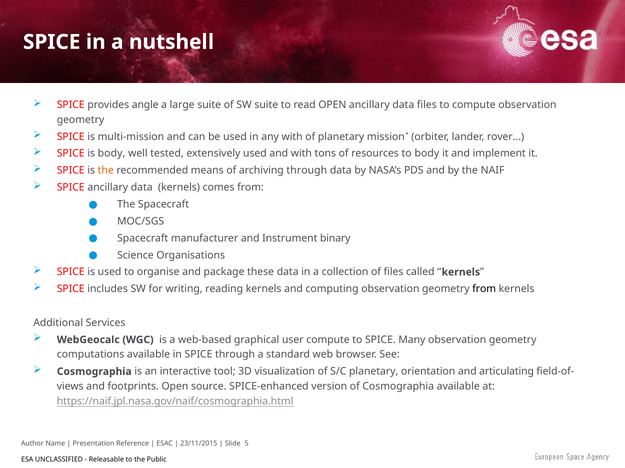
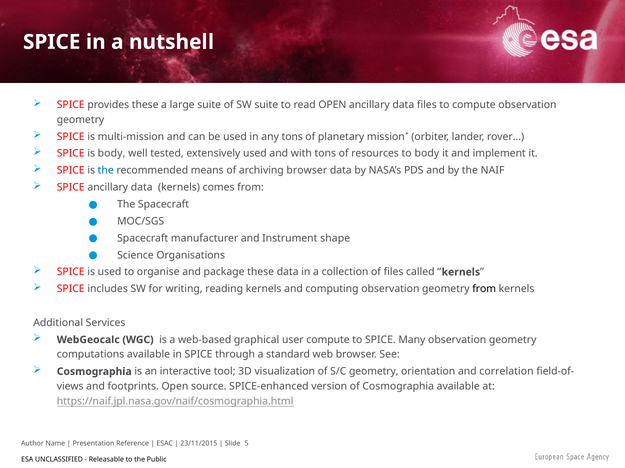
provides angle: angle -> these
any with: with -> tons
the at (106, 171) colour: orange -> blue
archiving through: through -> browser
binary: binary -> shape
S/C planetary: planetary -> geometry
articulating: articulating -> correlation
